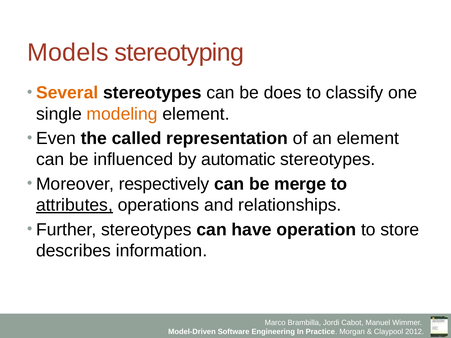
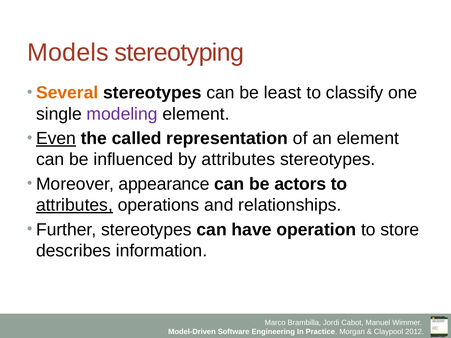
does: does -> least
modeling colour: orange -> purple
Even underline: none -> present
by automatic: automatic -> attributes
respectively: respectively -> appearance
merge: merge -> actors
